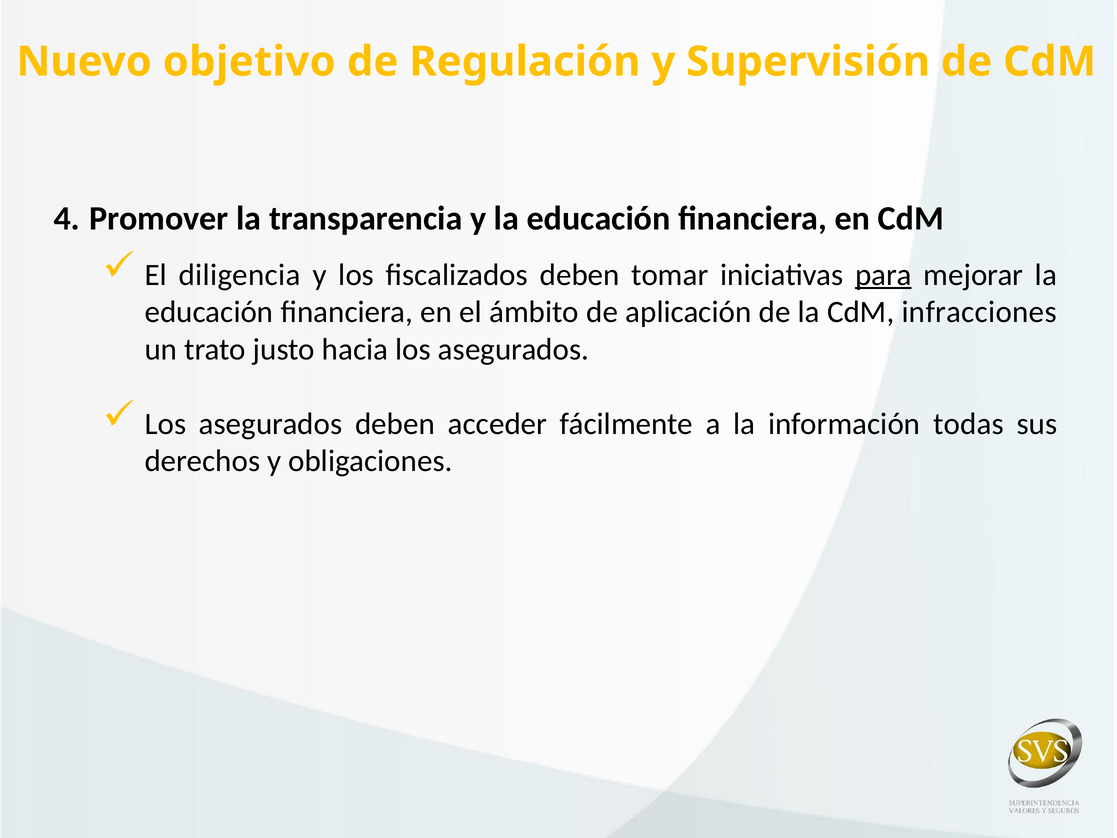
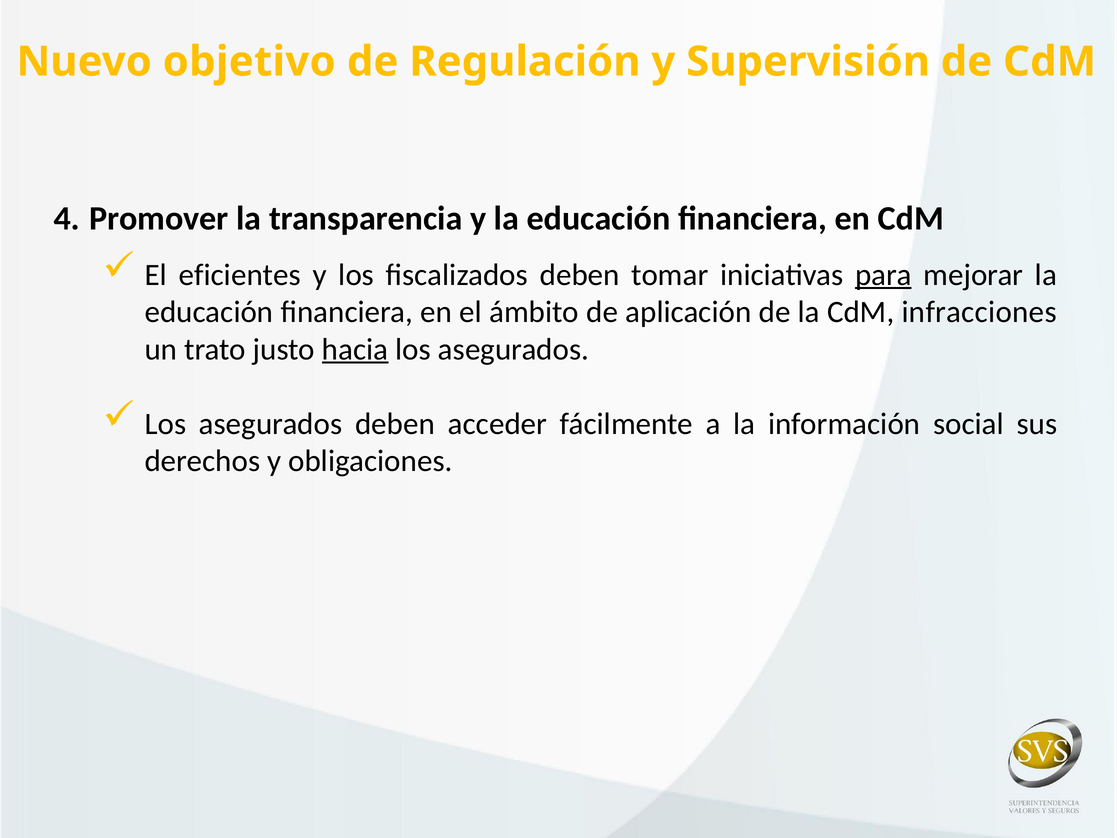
diligencia: diligencia -> eficientes
hacia underline: none -> present
todas: todas -> social
